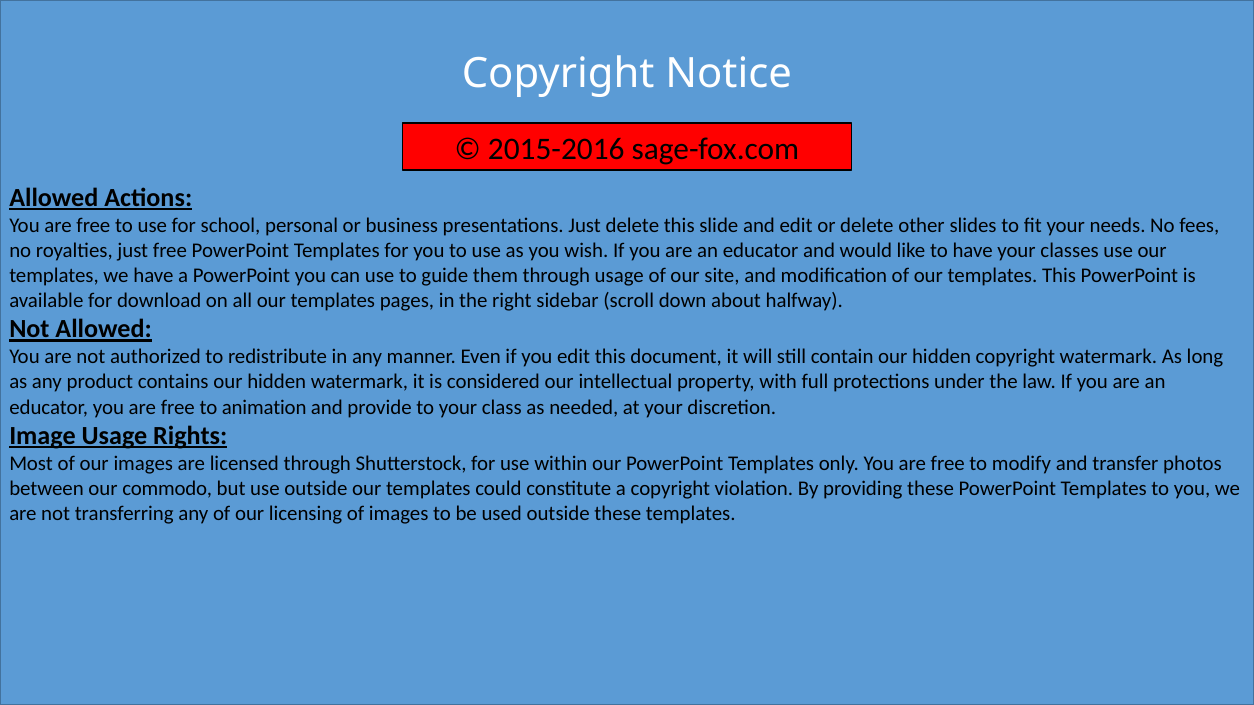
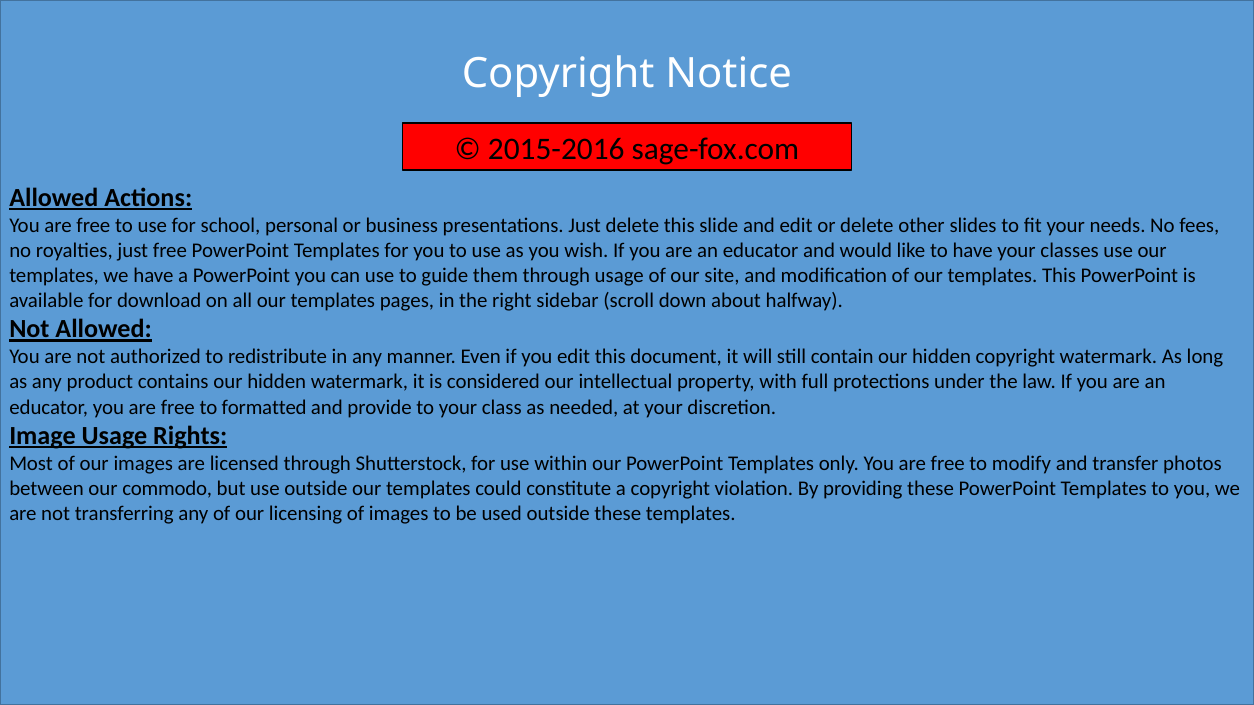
animation: animation -> formatted
